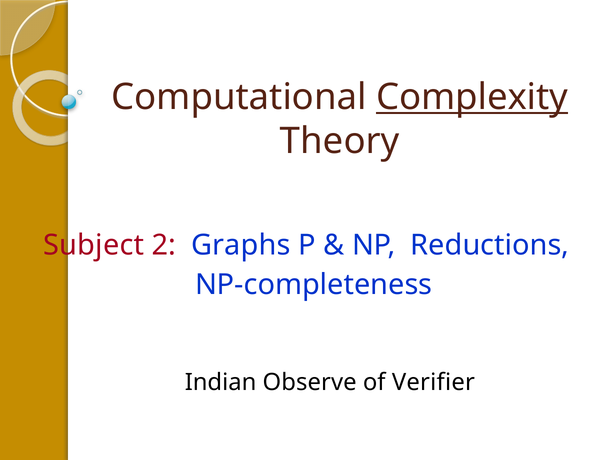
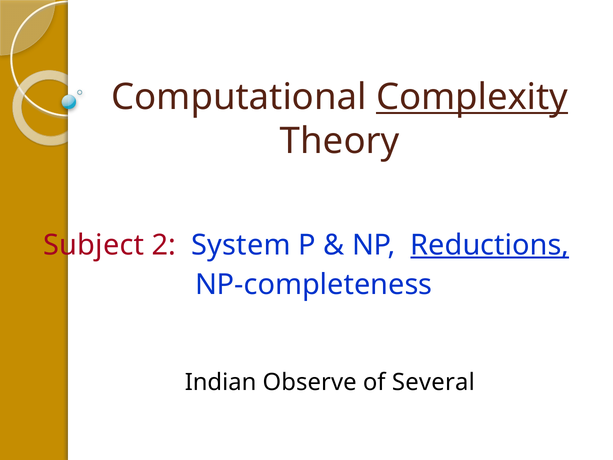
Graphs: Graphs -> System
Reductions underline: none -> present
Verifier: Verifier -> Several
